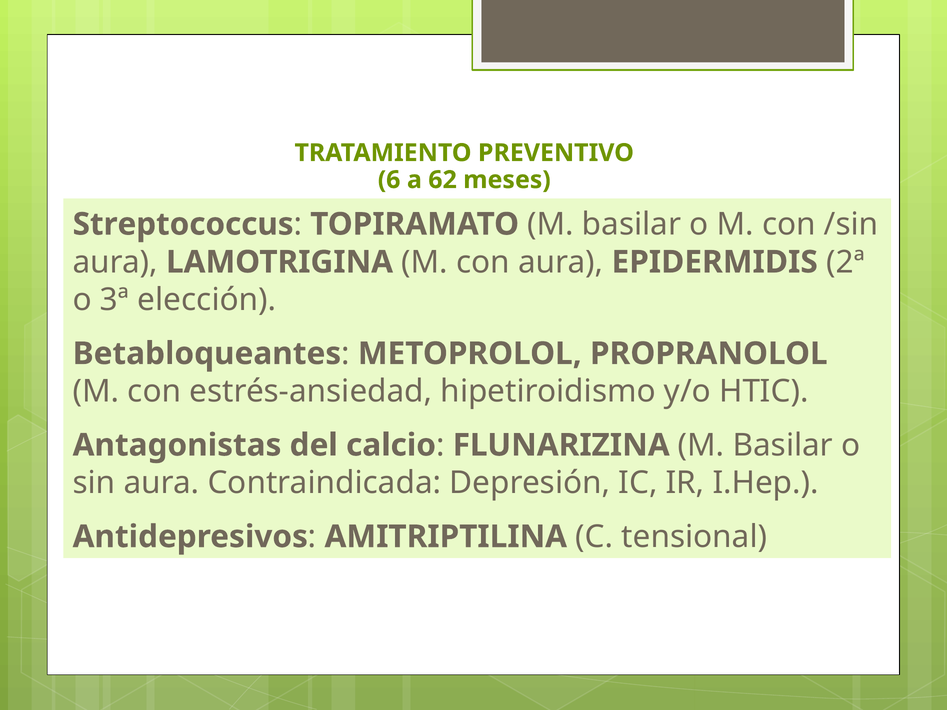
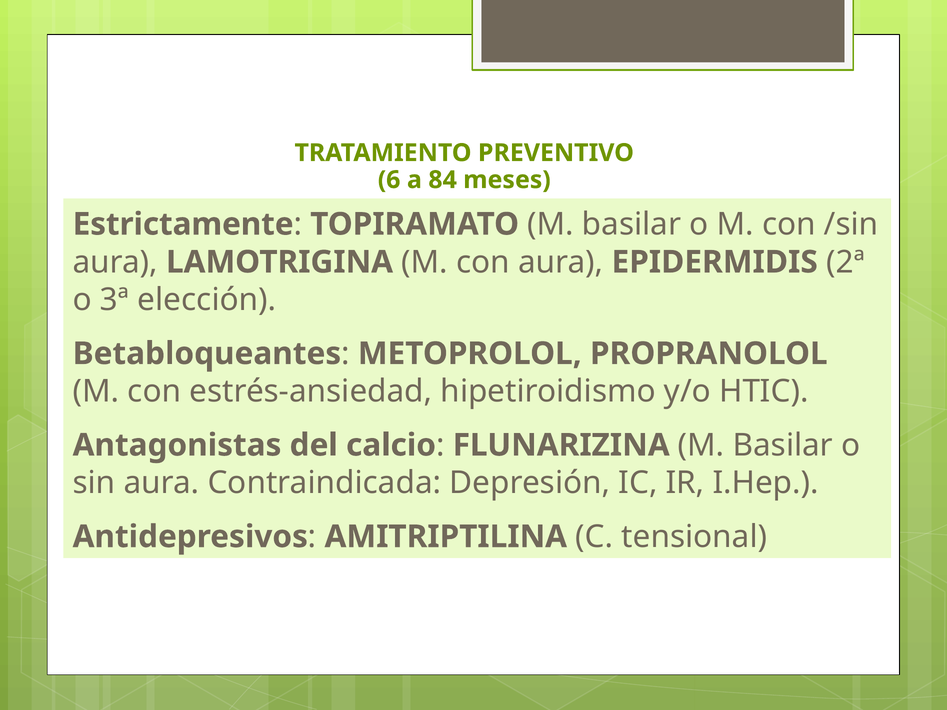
62: 62 -> 84
Streptococcus: Streptococcus -> Estrictamente
